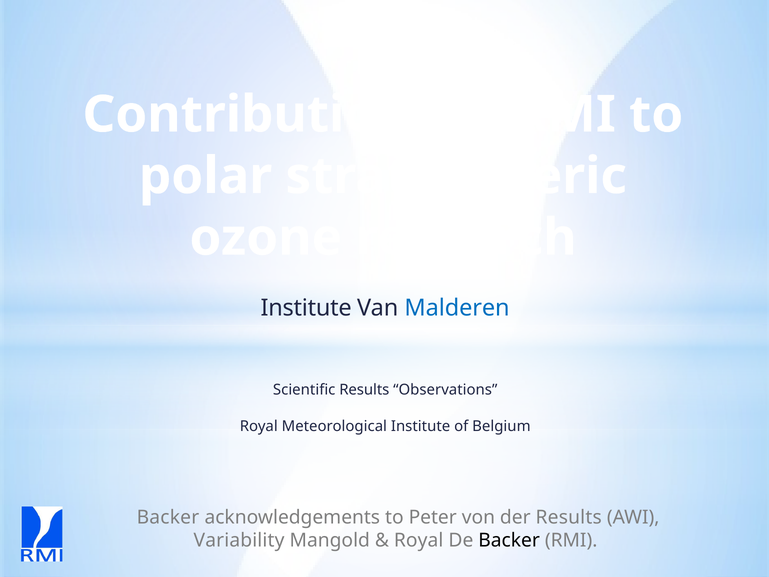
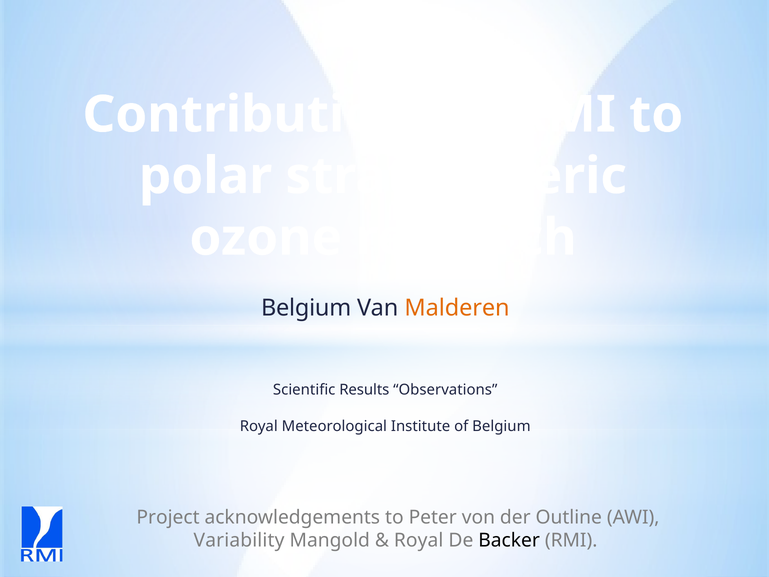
Institute at (306, 308): Institute -> Belgium
Malderen colour: blue -> orange
Backer at (168, 517): Backer -> Project
der Results: Results -> Outline
